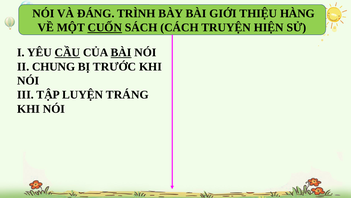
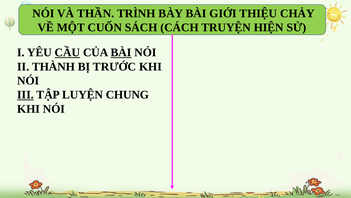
ĐÁNG: ĐÁNG -> THẦN
HÀNG: HÀNG -> CHẢY
CUỐN underline: present -> none
CHUNG: CHUNG -> THÀNH
III underline: none -> present
TRÁNG: TRÁNG -> CHUNG
